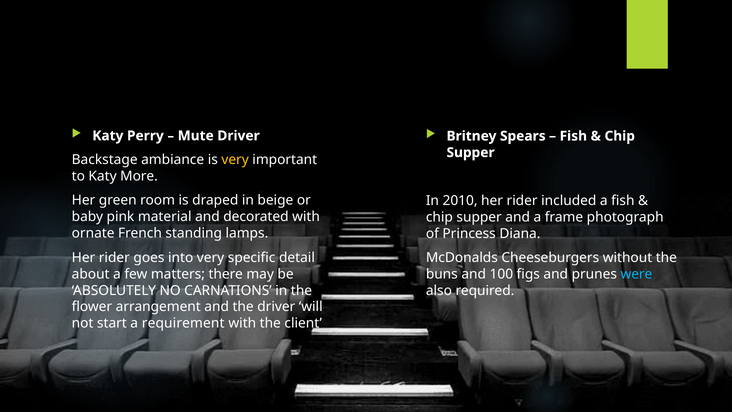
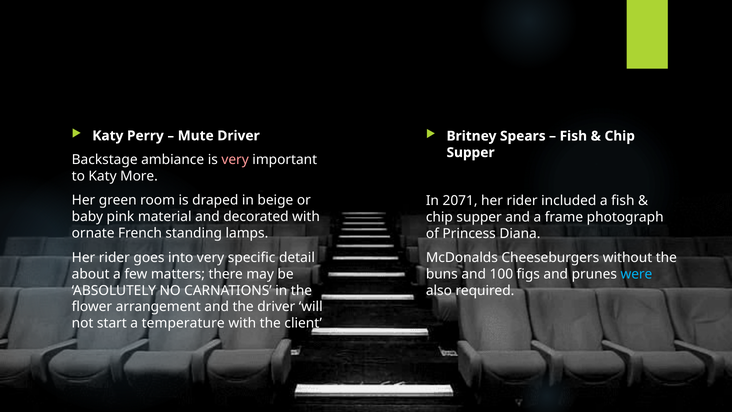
very at (235, 160) colour: yellow -> pink
2010: 2010 -> 2071
requirement: requirement -> temperature
